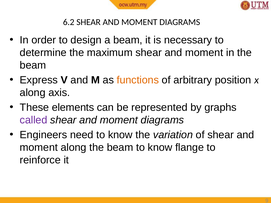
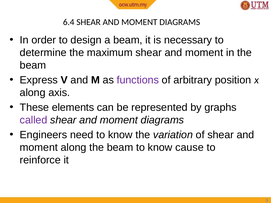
6.2: 6.2 -> 6.4
functions colour: orange -> purple
flange: flange -> cause
